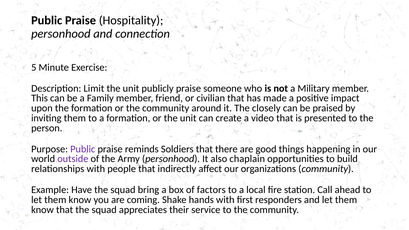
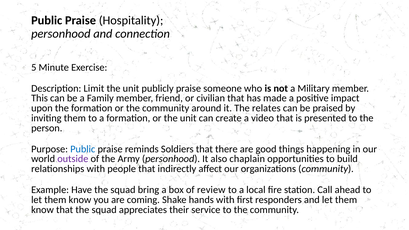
closely: closely -> relates
Public at (83, 149) colour: purple -> blue
factors: factors -> review
